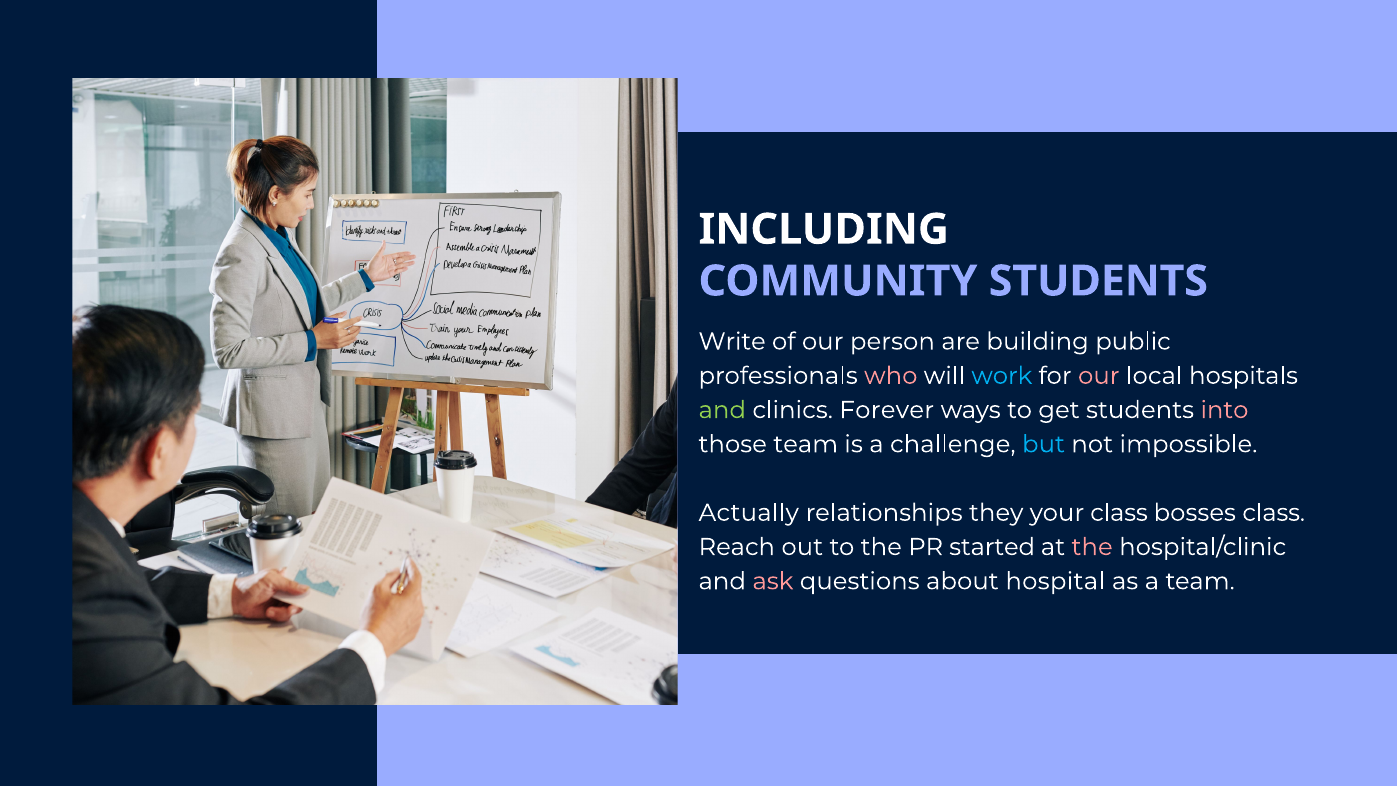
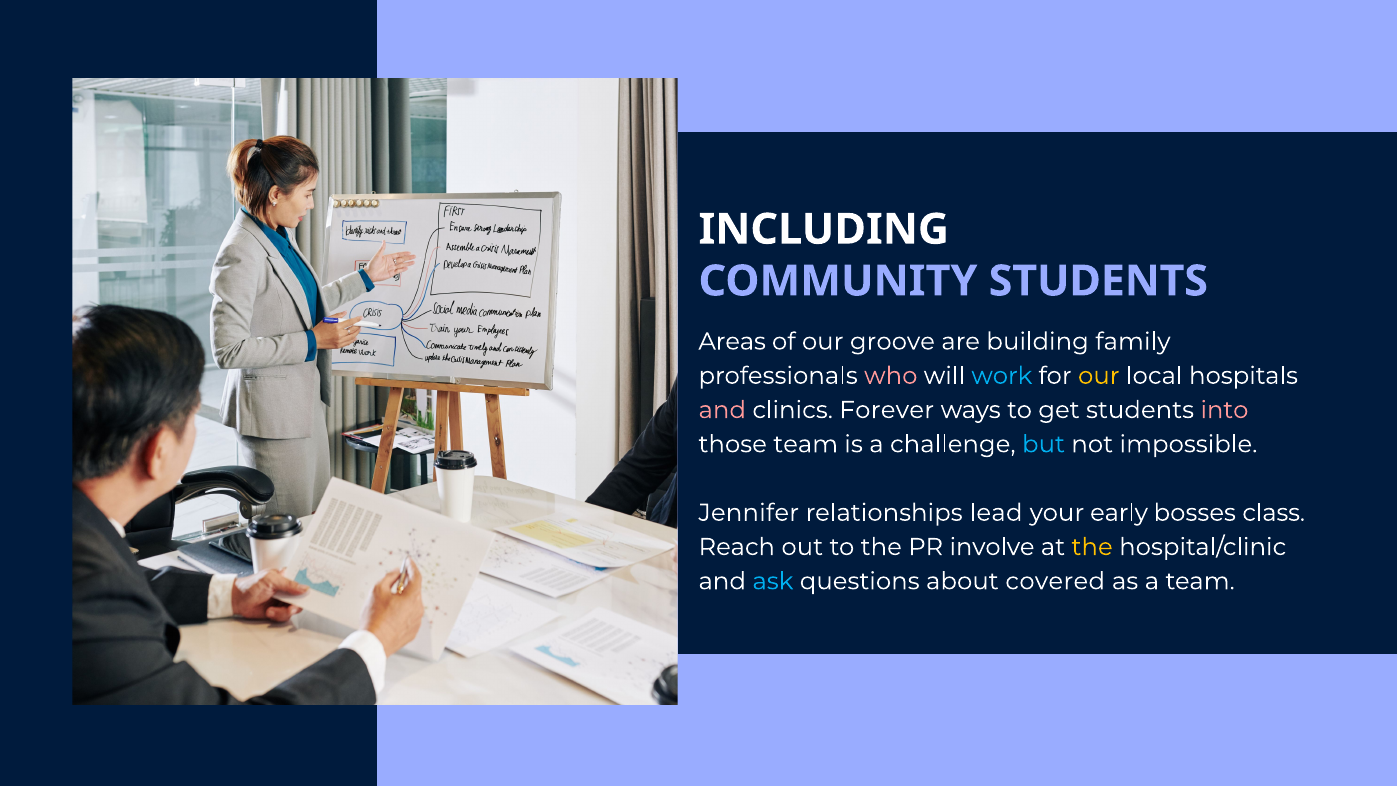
Write: Write -> Areas
person: person -> groove
public: public -> family
our at (1099, 376) colour: pink -> yellow
and at (722, 410) colour: light green -> pink
Actually: Actually -> Jennifer
they: they -> lead
your class: class -> early
started: started -> involve
the at (1092, 547) colour: pink -> yellow
ask colour: pink -> light blue
hospital: hospital -> covered
